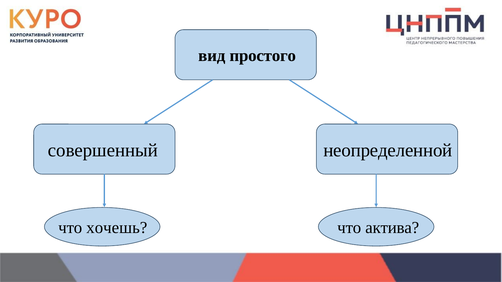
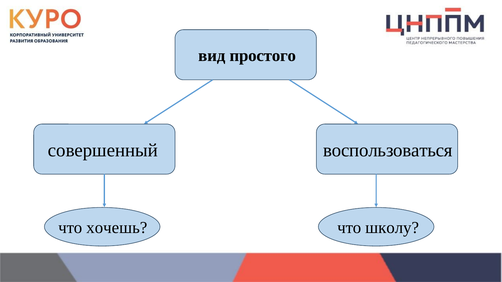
неопределенной: неопределенной -> воспользоваться
актива: актива -> школу
